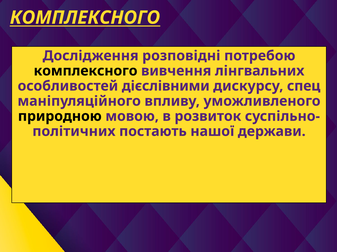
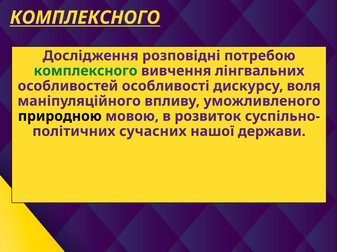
комплексного at (86, 71) colour: black -> green
дієслівними: дієслівними -> особливості
спец: спец -> воля
постають: постають -> сучасних
